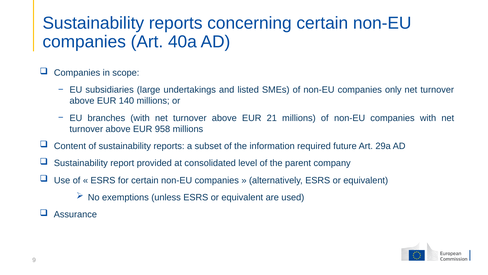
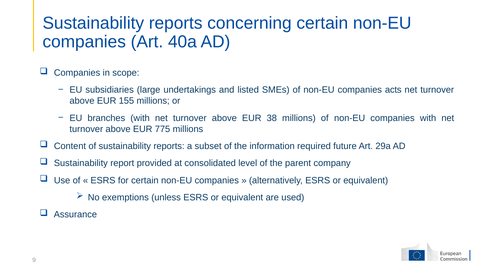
only: only -> acts
140: 140 -> 155
21: 21 -> 38
958: 958 -> 775
